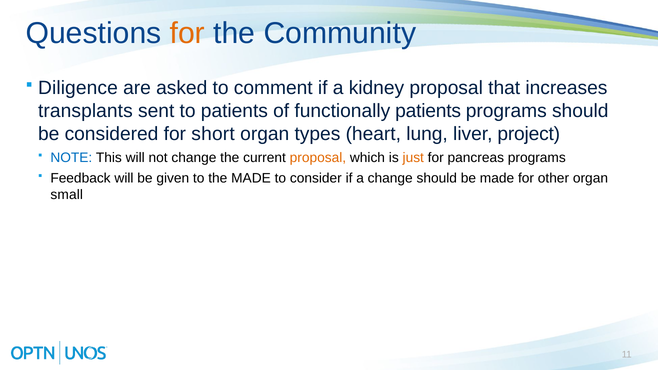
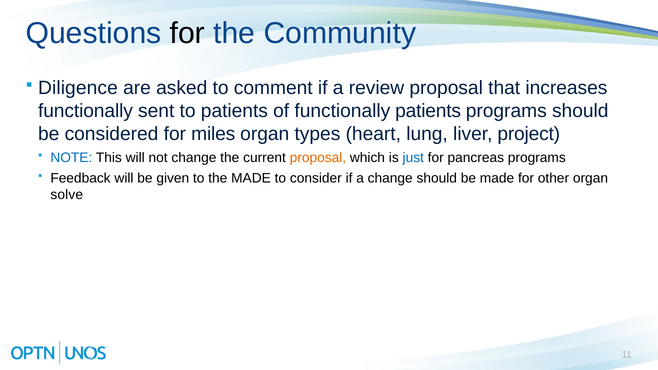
for at (187, 34) colour: orange -> black
kidney: kidney -> review
transplants at (85, 111): transplants -> functionally
short: short -> miles
just colour: orange -> blue
small: small -> solve
